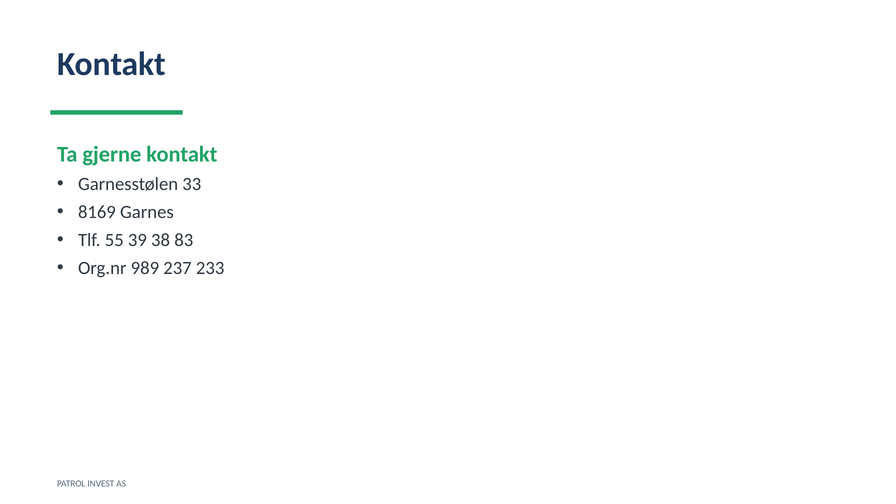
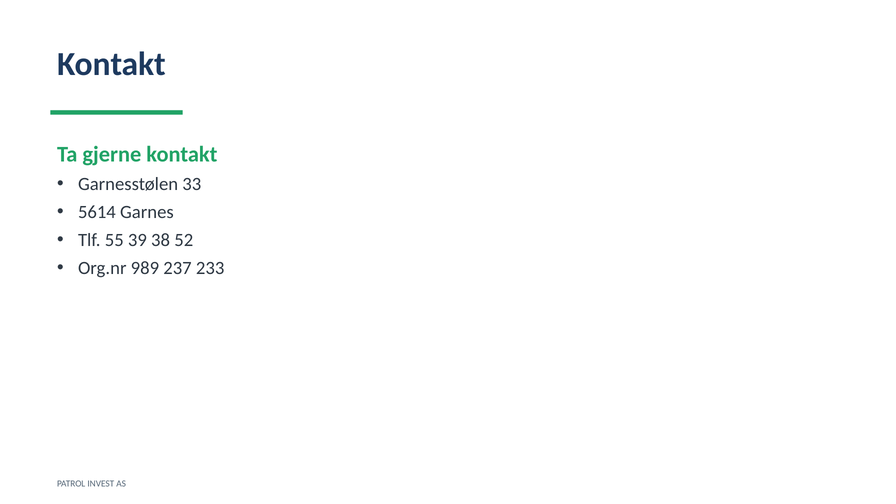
8169: 8169 -> 5614
83: 83 -> 52
